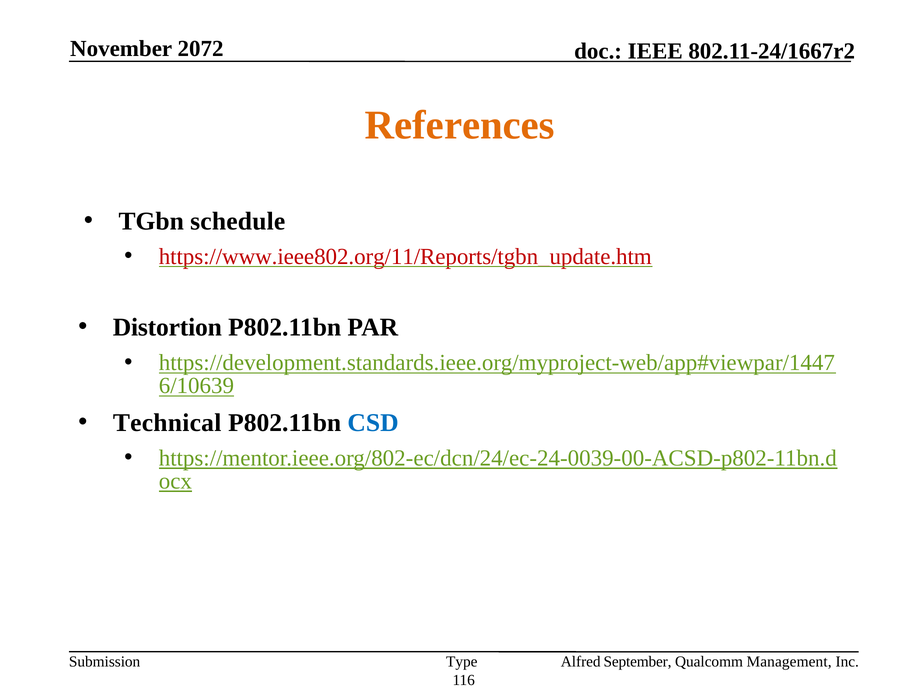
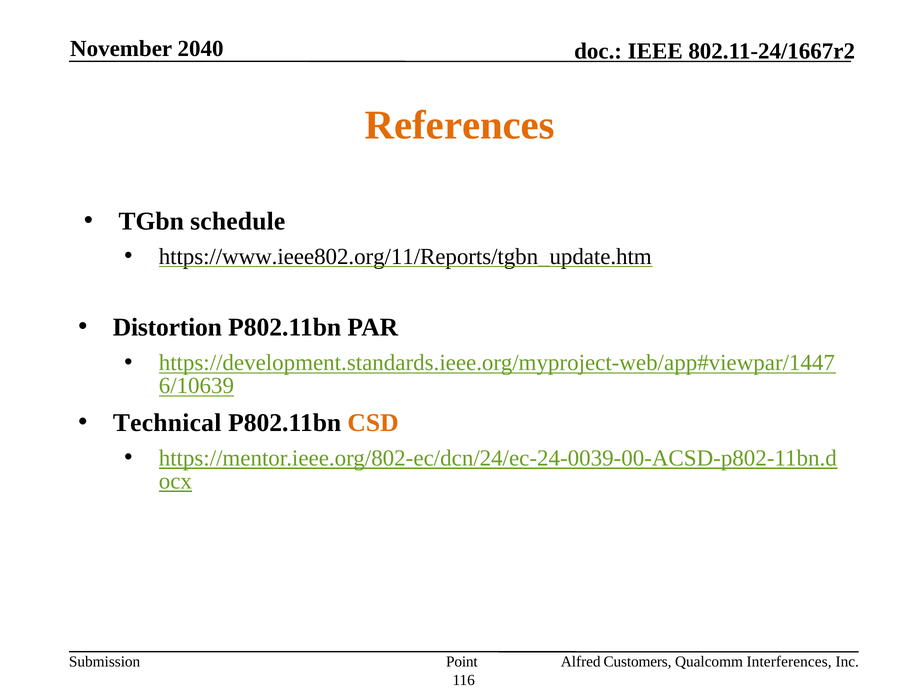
2072: 2072 -> 2040
https://www.ieee802.org/11/Reports/tgbn_update.htm colour: red -> black
CSD colour: blue -> orange
Type: Type -> Point
September: September -> Customers
Management: Management -> Interferences
